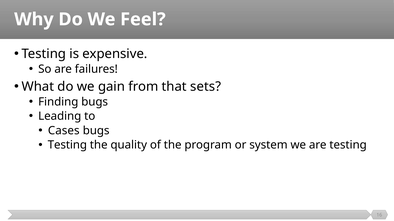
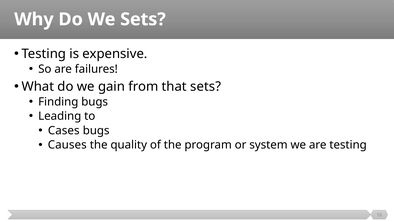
We Feel: Feel -> Sets
Testing at (67, 145): Testing -> Causes
